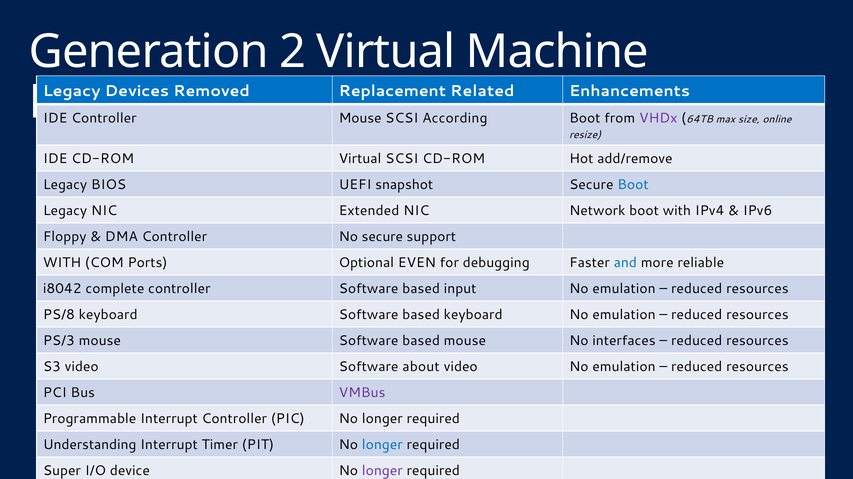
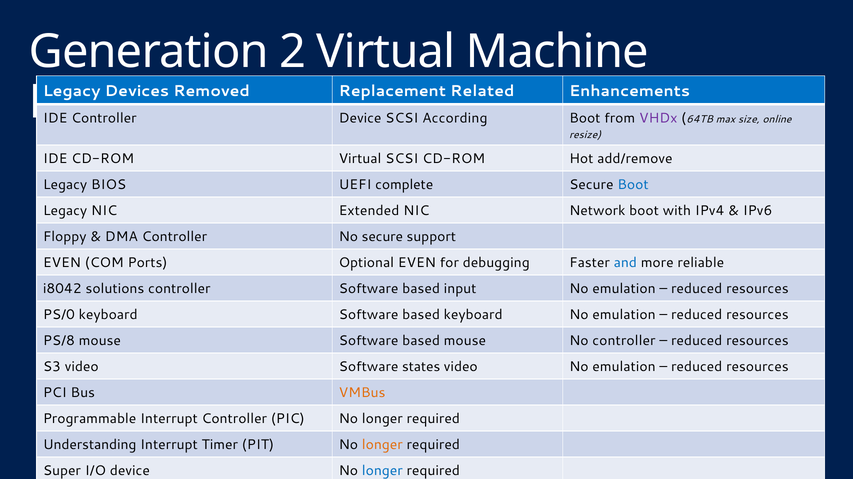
Mouse at (360, 118): Mouse -> Device
snapshot: snapshot -> complete
WITH at (62, 263): WITH -> EVEN
complete: complete -> solutions
PS/8: PS/8 -> PS/0
PS/3: PS/3 -> PS/8
No interfaces: interfaces -> controller
about: about -> states
VMBus colour: purple -> orange
longer at (382, 446) colour: blue -> orange
longer at (382, 472) colour: purple -> blue
